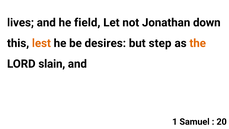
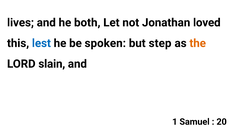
field: field -> both
down: down -> loved
lest colour: orange -> blue
desires: desires -> spoken
